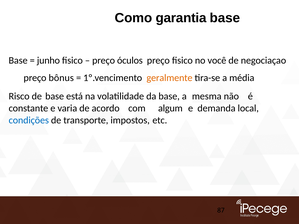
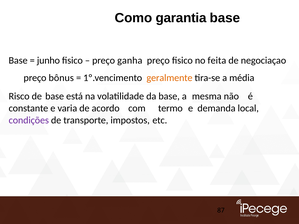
óculos: óculos -> ganha
você: você -> feita
algum: algum -> termo
condições colour: blue -> purple
